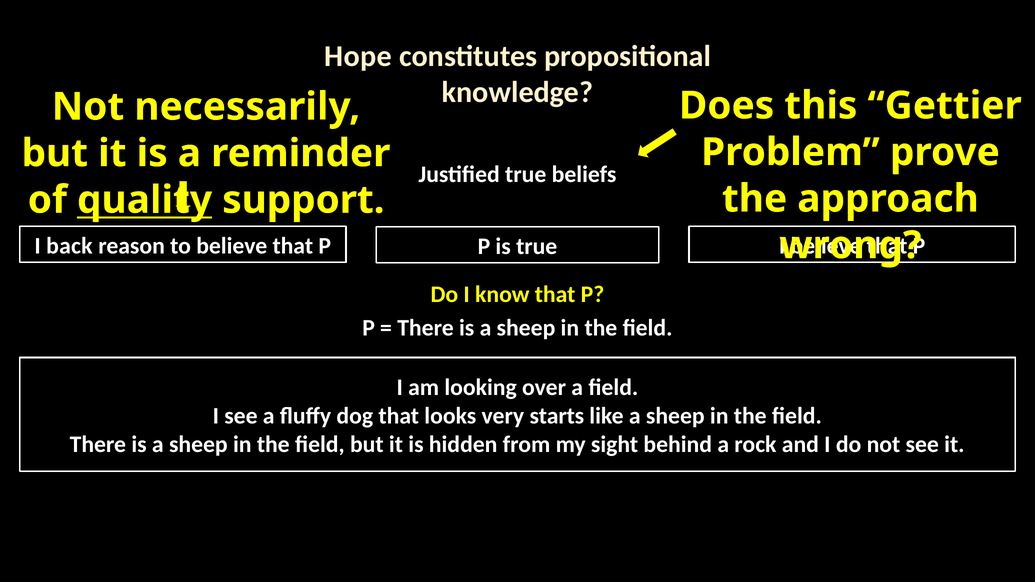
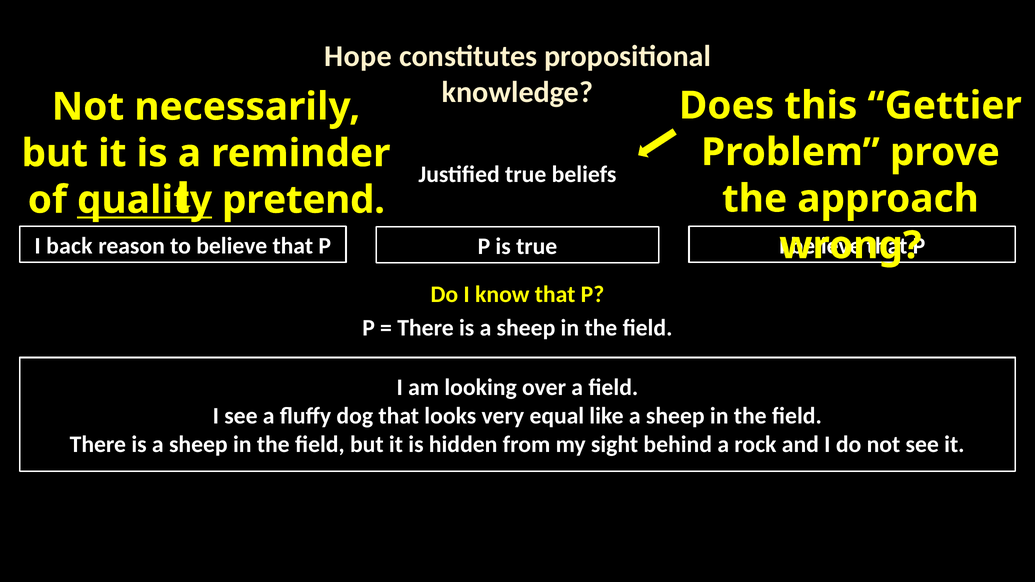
support: support -> pretend
starts: starts -> equal
